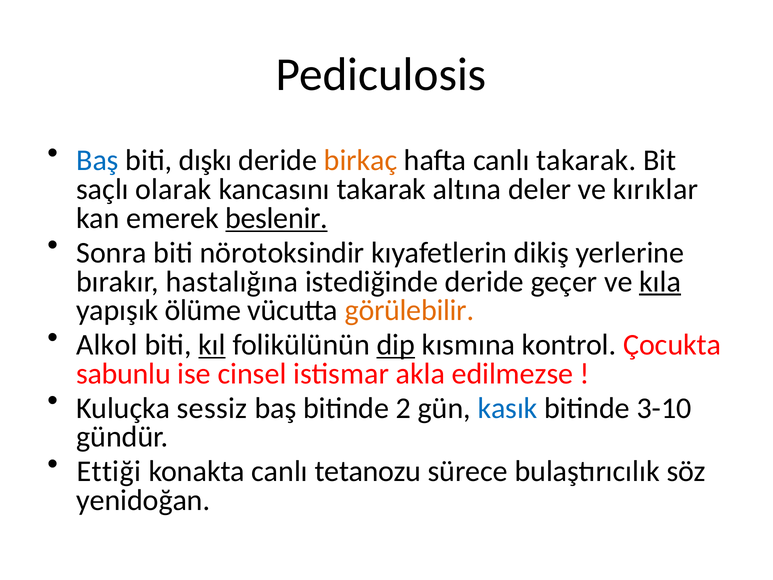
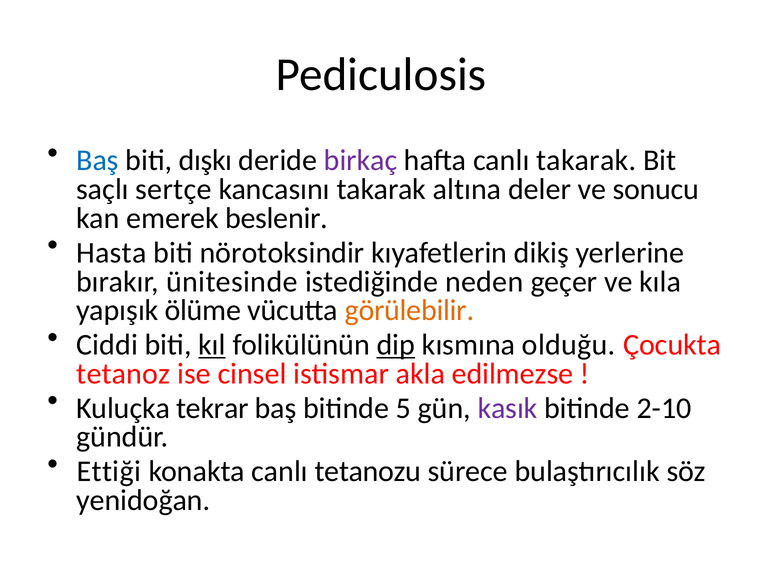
birkaç colour: orange -> purple
olarak: olarak -> sertçe
kırıklar: kırıklar -> sonucu
beslenir underline: present -> none
Sonra: Sonra -> Hasta
hastalığına: hastalığına -> ünitesinde
istediğinde deride: deride -> neden
kıla underline: present -> none
Alkol: Alkol -> Ciddi
kontrol: kontrol -> olduğu
sabunlu: sabunlu -> tetanoz
sessiz: sessiz -> tekrar
2: 2 -> 5
kasık colour: blue -> purple
3-10: 3-10 -> 2-10
